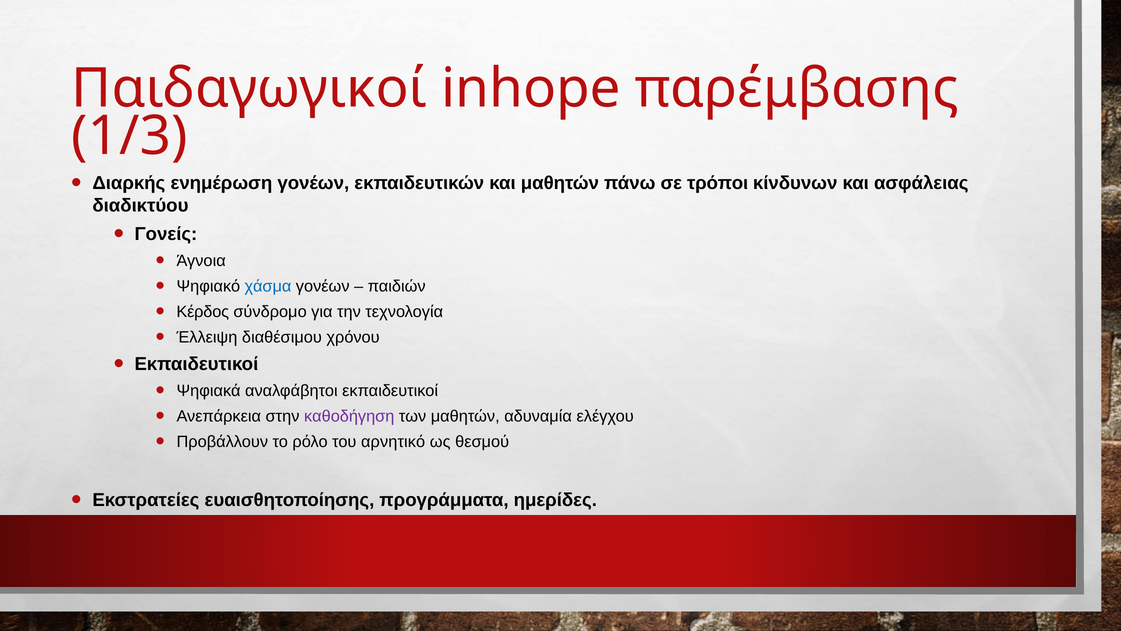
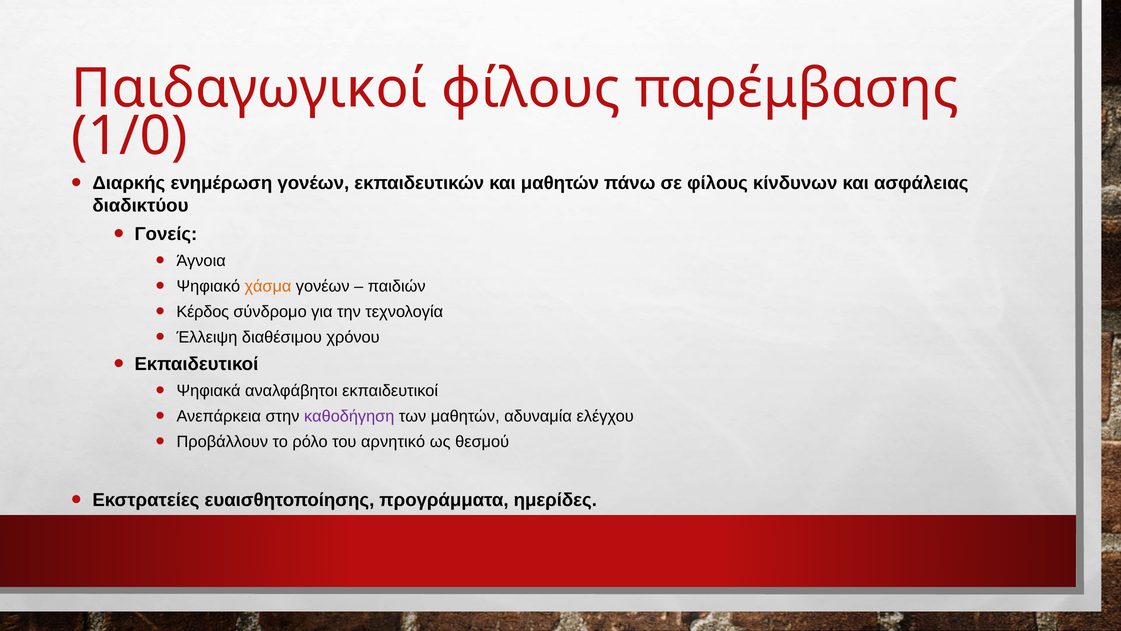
Παιδαγωγικοί inhope: inhope -> φίλους
1/3: 1/3 -> 1/0
σε τρόποι: τρόποι -> φίλους
χάσμα colour: blue -> orange
